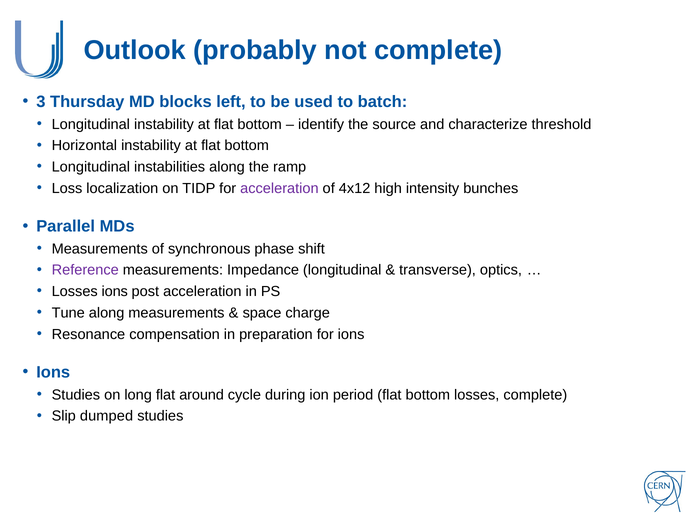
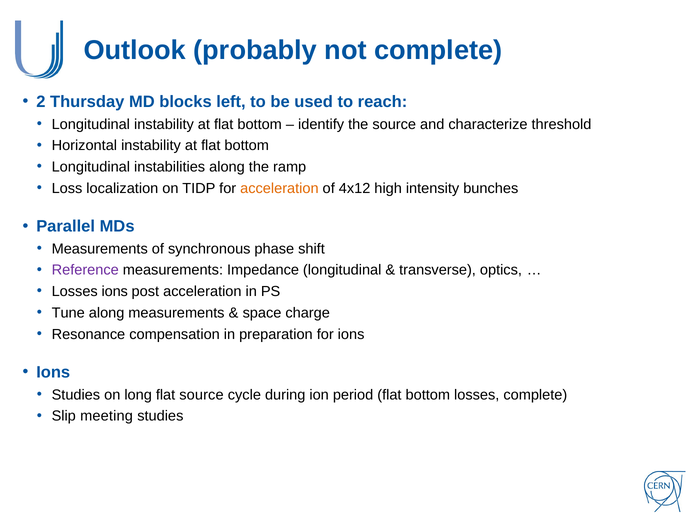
3: 3 -> 2
batch: batch -> reach
acceleration at (279, 188) colour: purple -> orange
flat around: around -> source
dumped: dumped -> meeting
